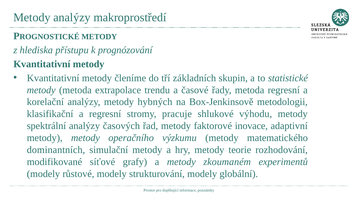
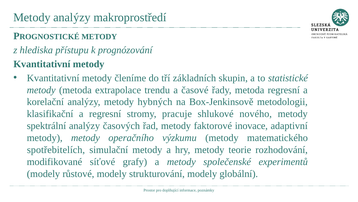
výhodu: výhodu -> nového
dominantních: dominantních -> spotřebitelích
zkoumaném: zkoumaném -> společenské
